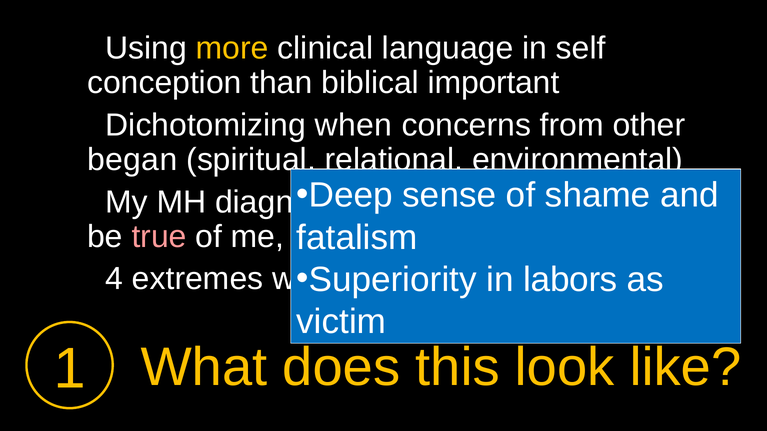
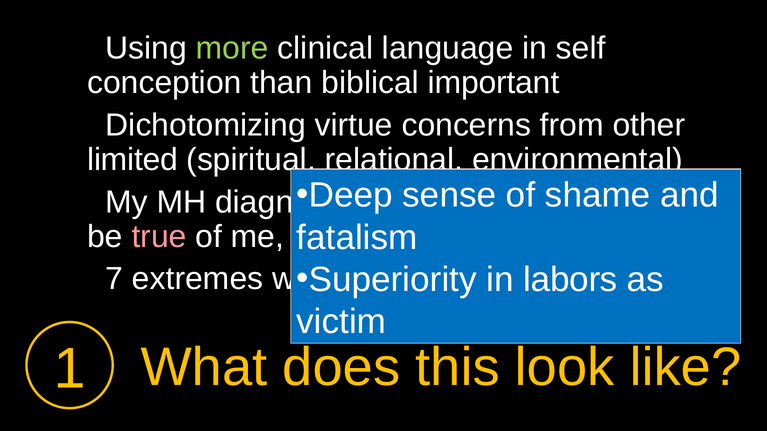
more colour: yellow -> light green
when: when -> virtue
began: began -> limited
4: 4 -> 7
